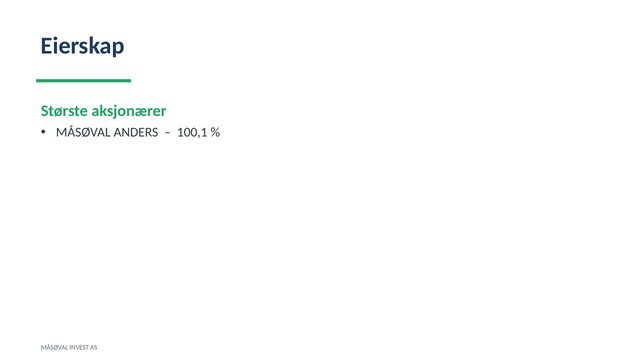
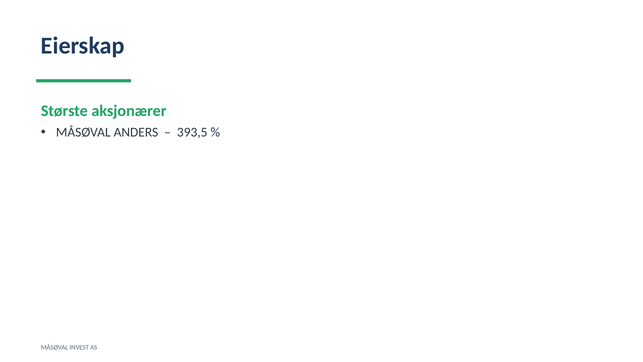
100,1: 100,1 -> 393,5
